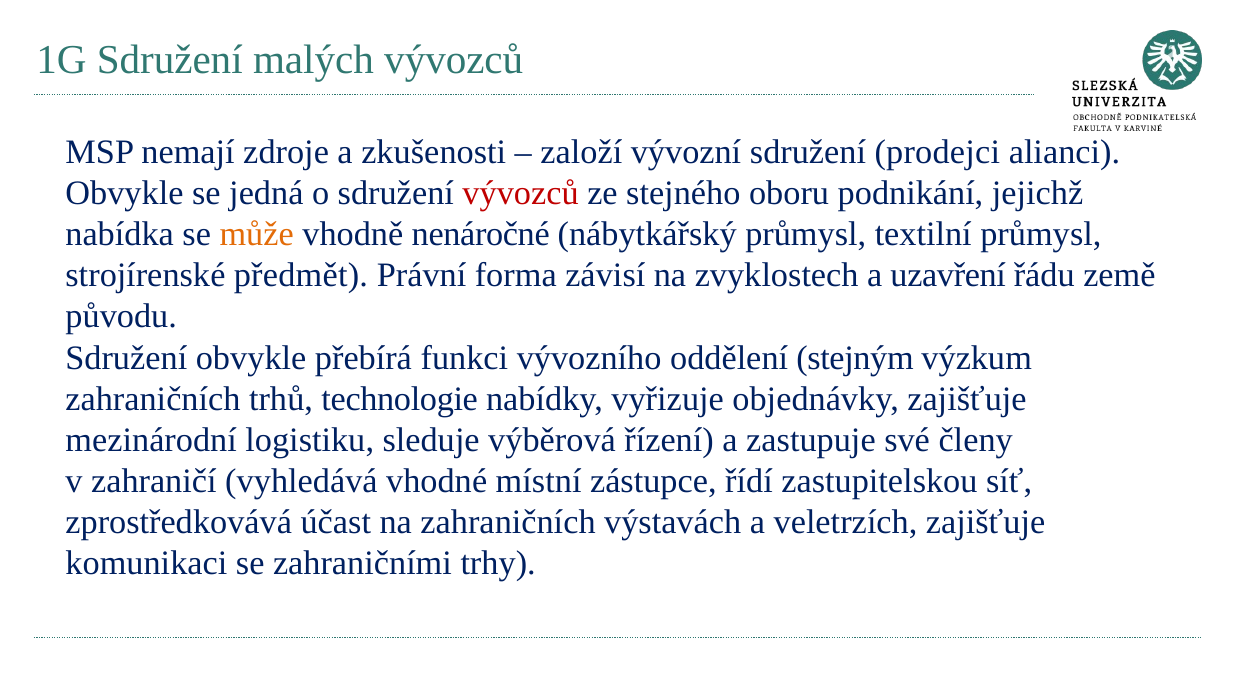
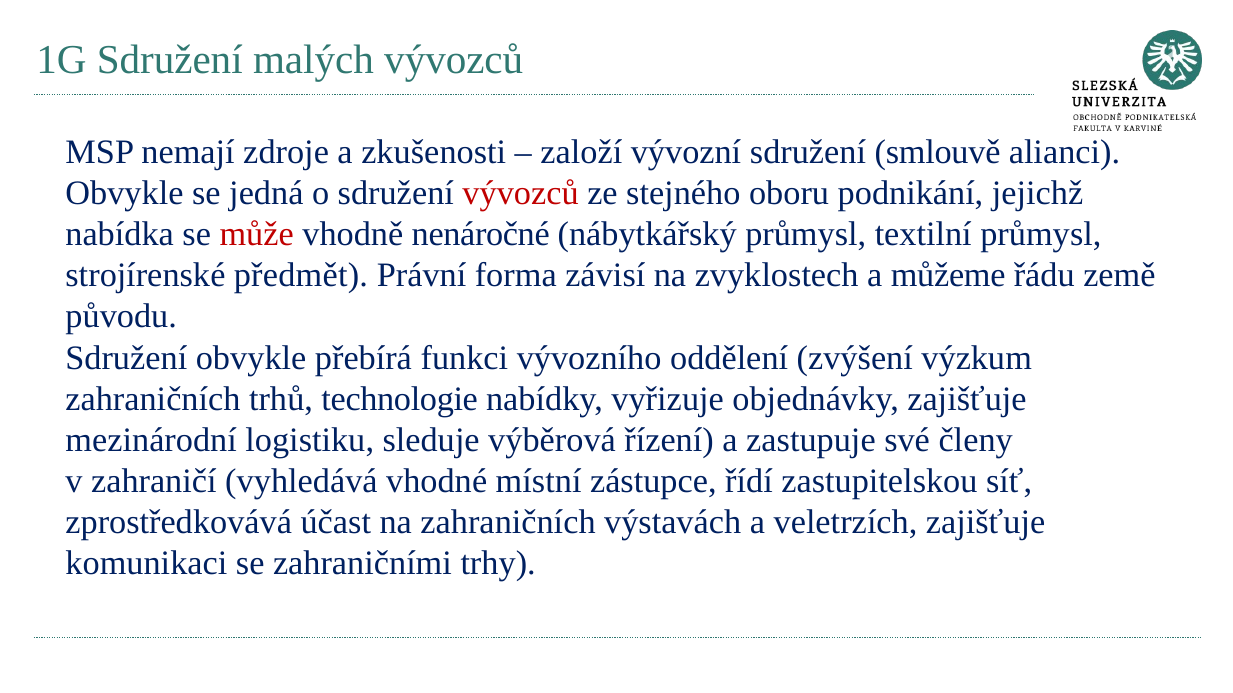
prodejci: prodejci -> smlouvě
může colour: orange -> red
uzavření: uzavření -> můžeme
stejným: stejným -> zvýšení
